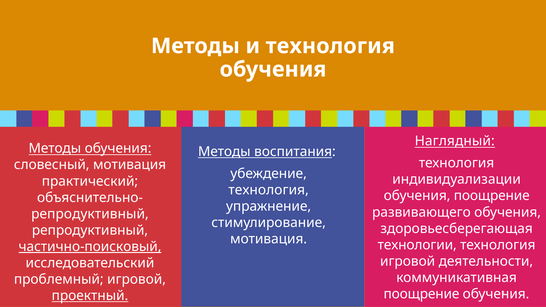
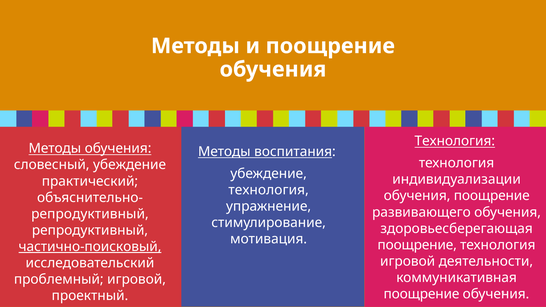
и технология: технология -> поощрение
Наглядный at (455, 141): Наглядный -> Технология
словесный мотивация: мотивация -> убеждение
технологии at (417, 245): технологии -> поощрение
проектный underline: present -> none
